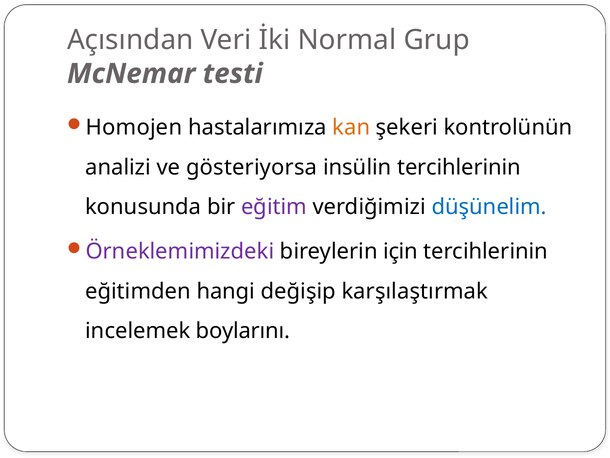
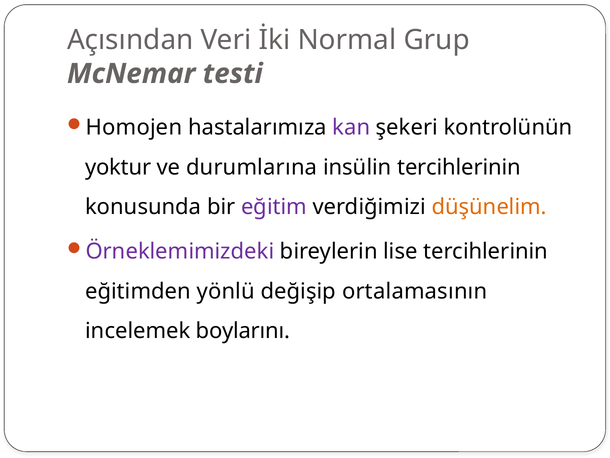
kan colour: orange -> purple
analizi: analizi -> yoktur
gösteriyorsa: gösteriyorsa -> durumlarına
düşünelim colour: blue -> orange
için: için -> lise
hangi: hangi -> yönlü
karşılaştırmak: karşılaştırmak -> ortalamasının
